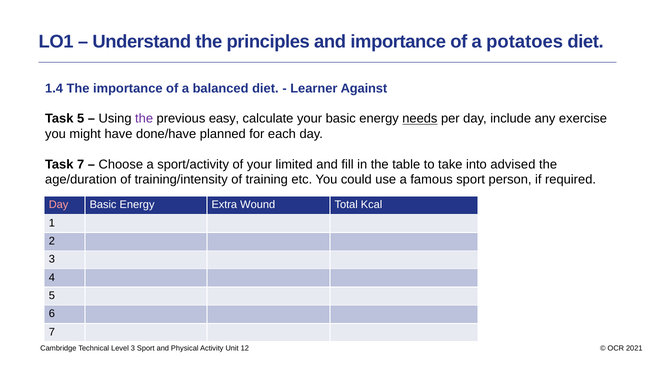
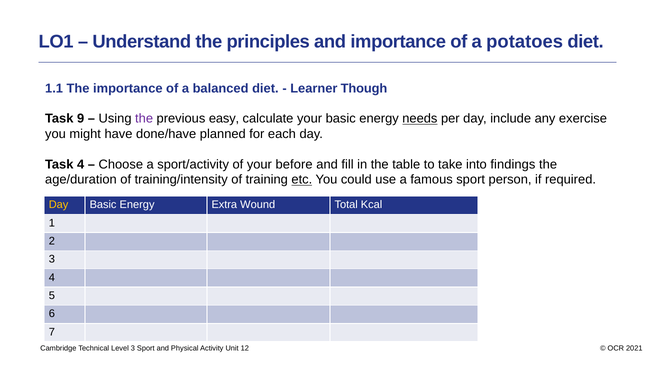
1.4: 1.4 -> 1.1
Against: Against -> Though
Task 5: 5 -> 9
Task 7: 7 -> 4
limited: limited -> before
advised: advised -> findings
etc underline: none -> present
Day at (59, 205) colour: pink -> yellow
